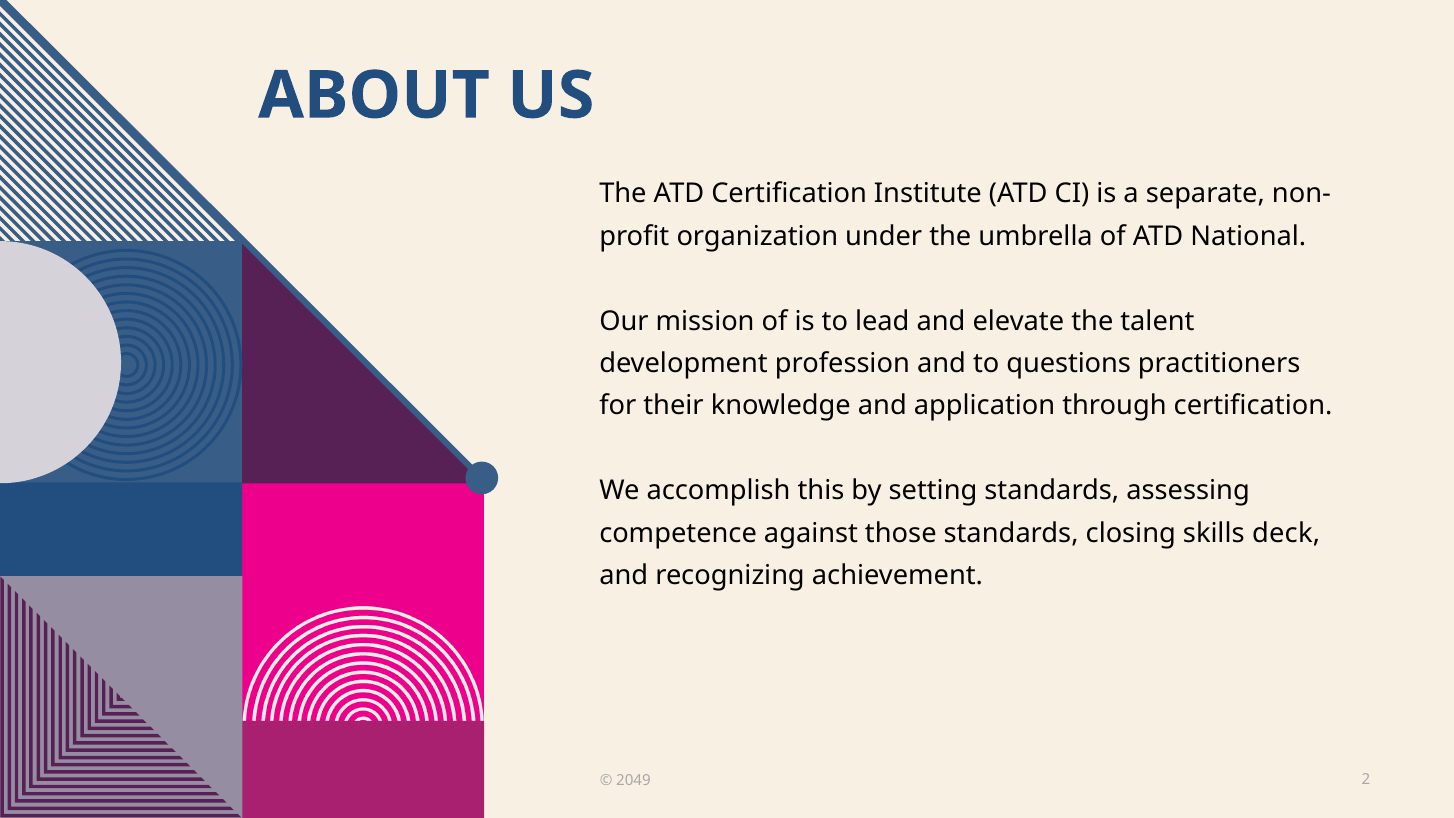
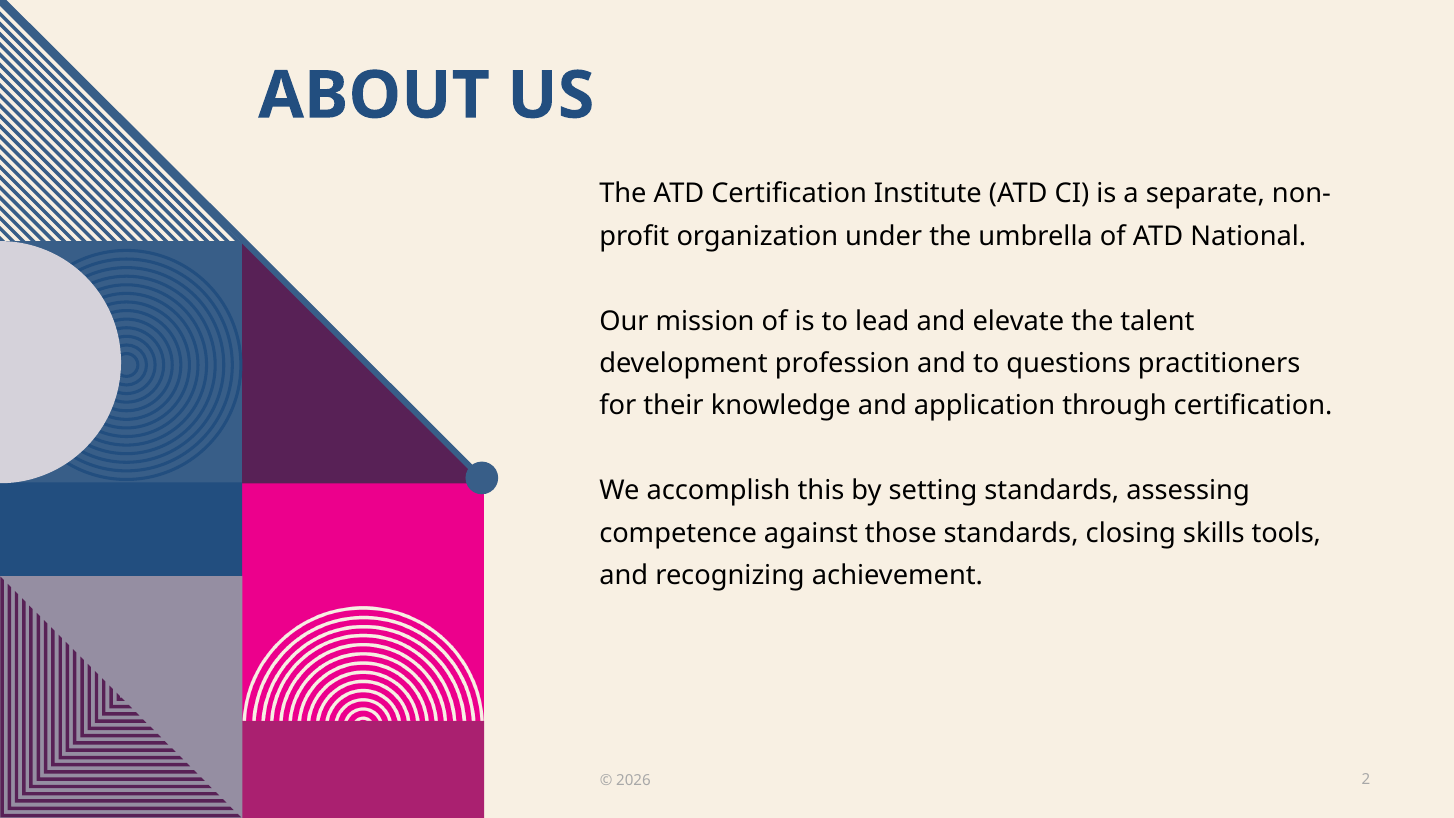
deck: deck -> tools
2049: 2049 -> 2026
